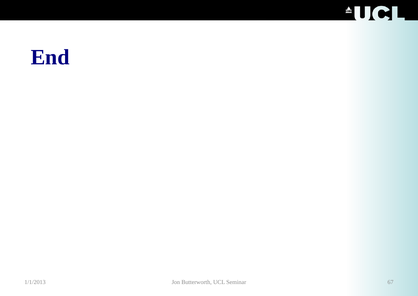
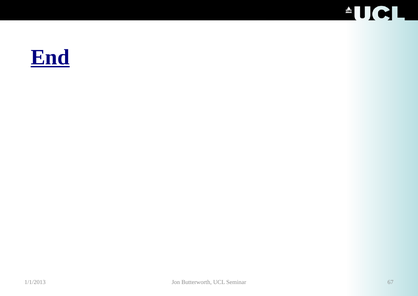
End underline: none -> present
